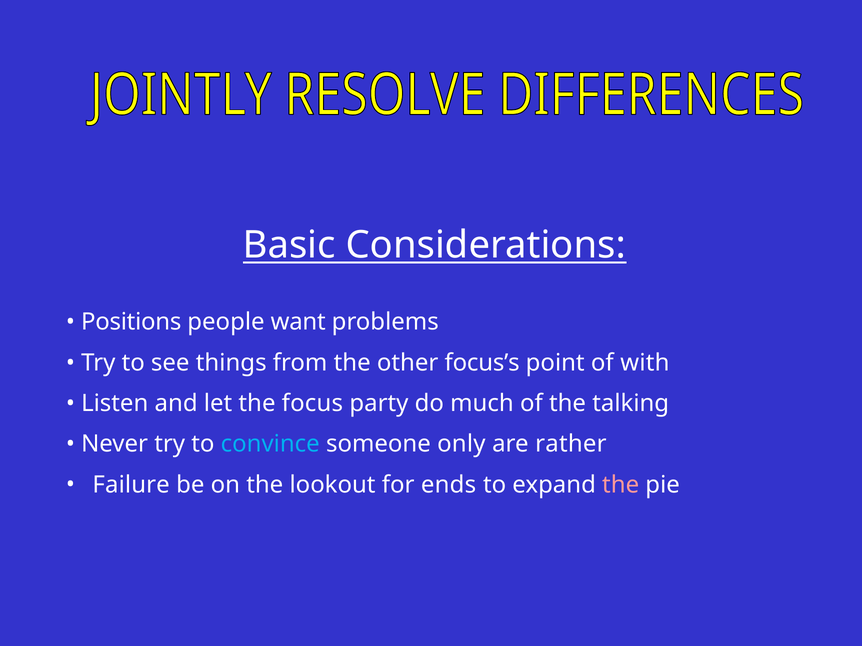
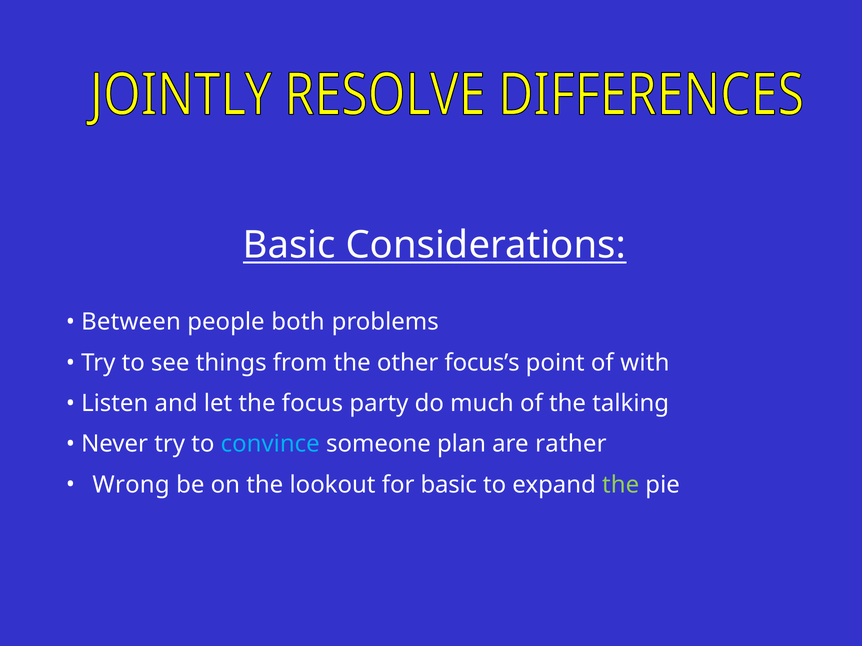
Positions: Positions -> Between
want: want -> both
only: only -> plan
Failure: Failure -> Wrong
for ends: ends -> basic
the at (621, 485) colour: pink -> light green
